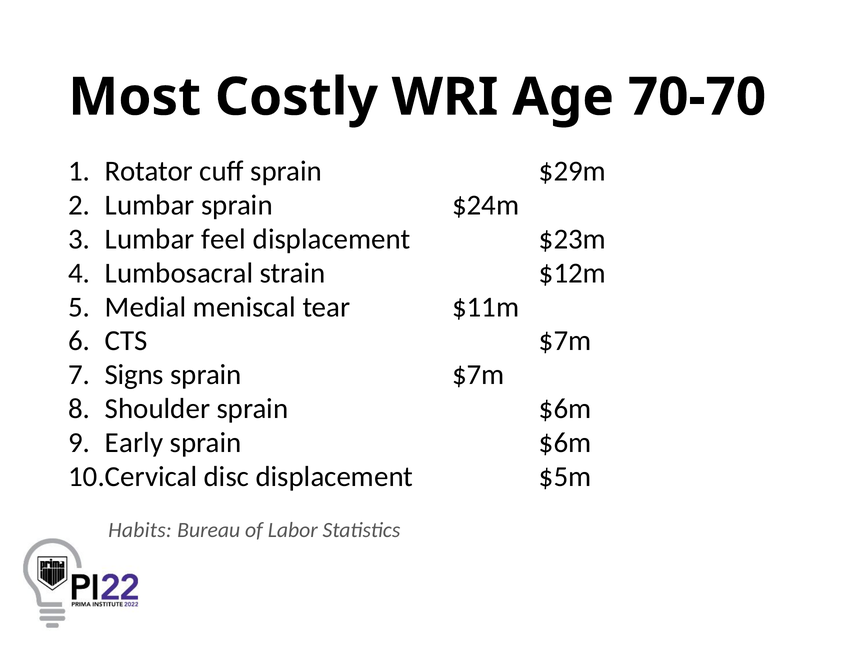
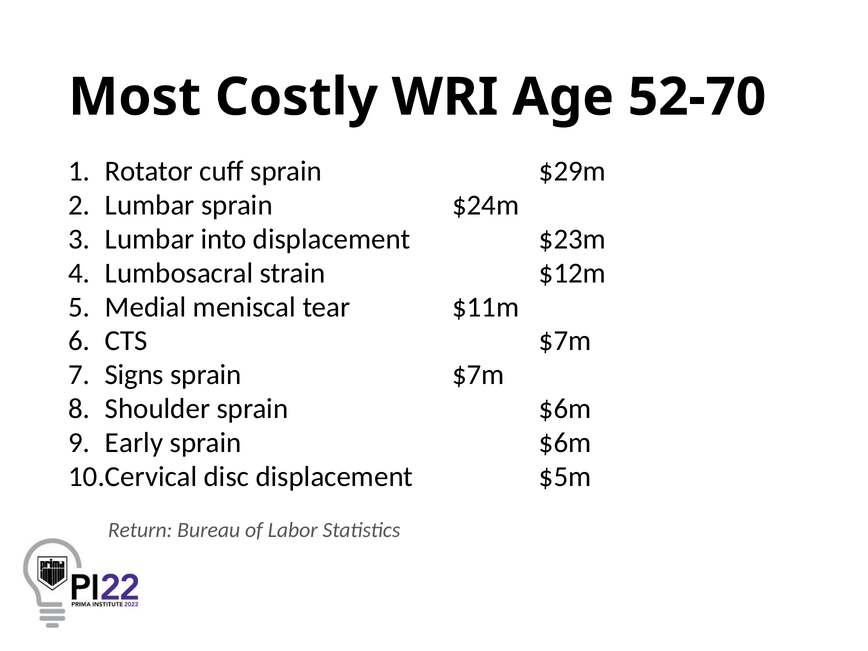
70-70: 70-70 -> 52-70
feel: feel -> into
Habits: Habits -> Return
